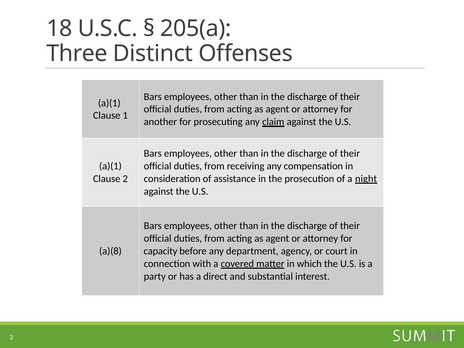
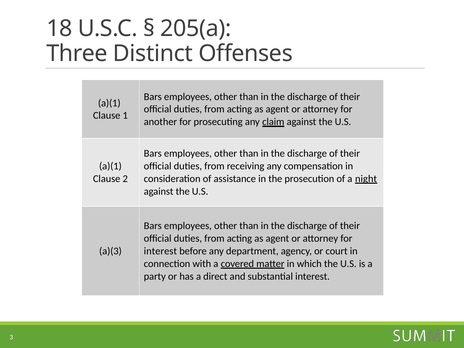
a)(8: a)(8 -> a)(3
capacity at (160, 251): capacity -> interest
